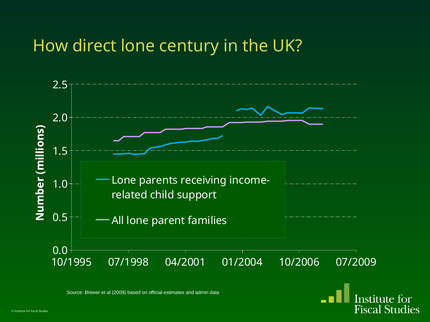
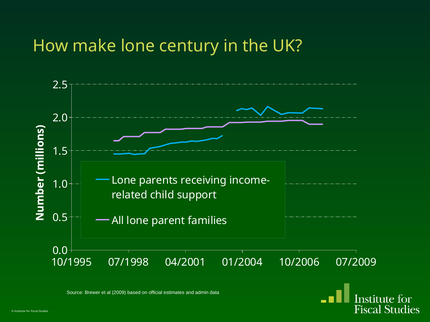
direct: direct -> make
